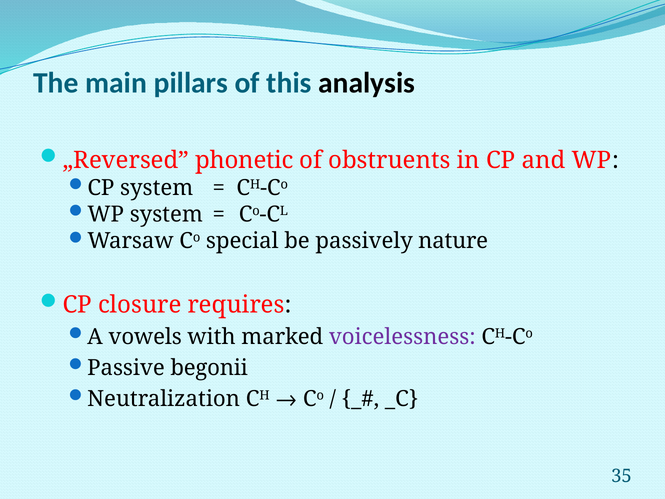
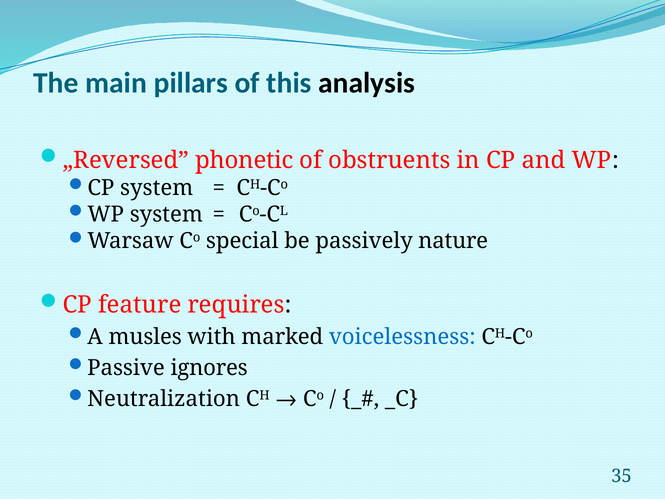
closure: closure -> feature
vowels: vowels -> musles
voicelessness colour: purple -> blue
begonii: begonii -> ignores
